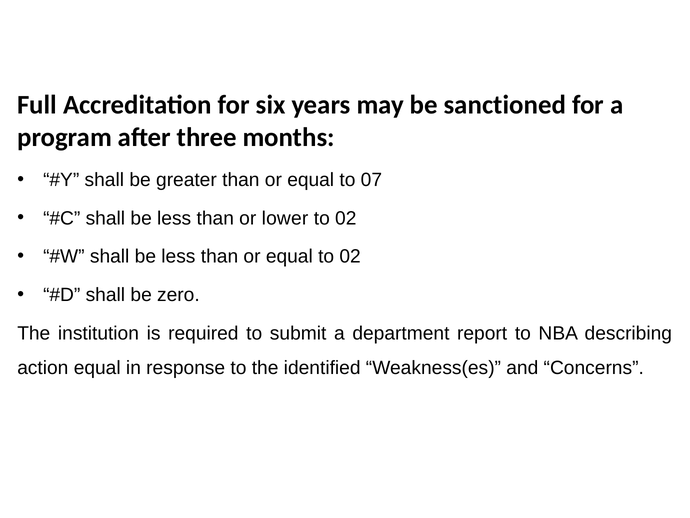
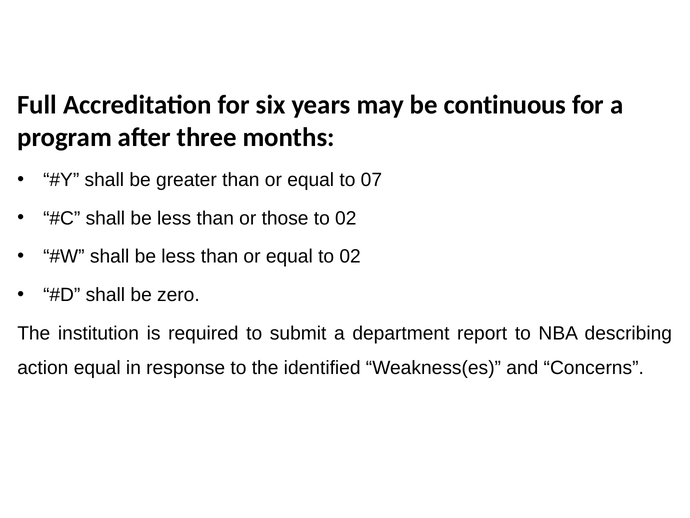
sanctioned: sanctioned -> continuous
lower: lower -> those
